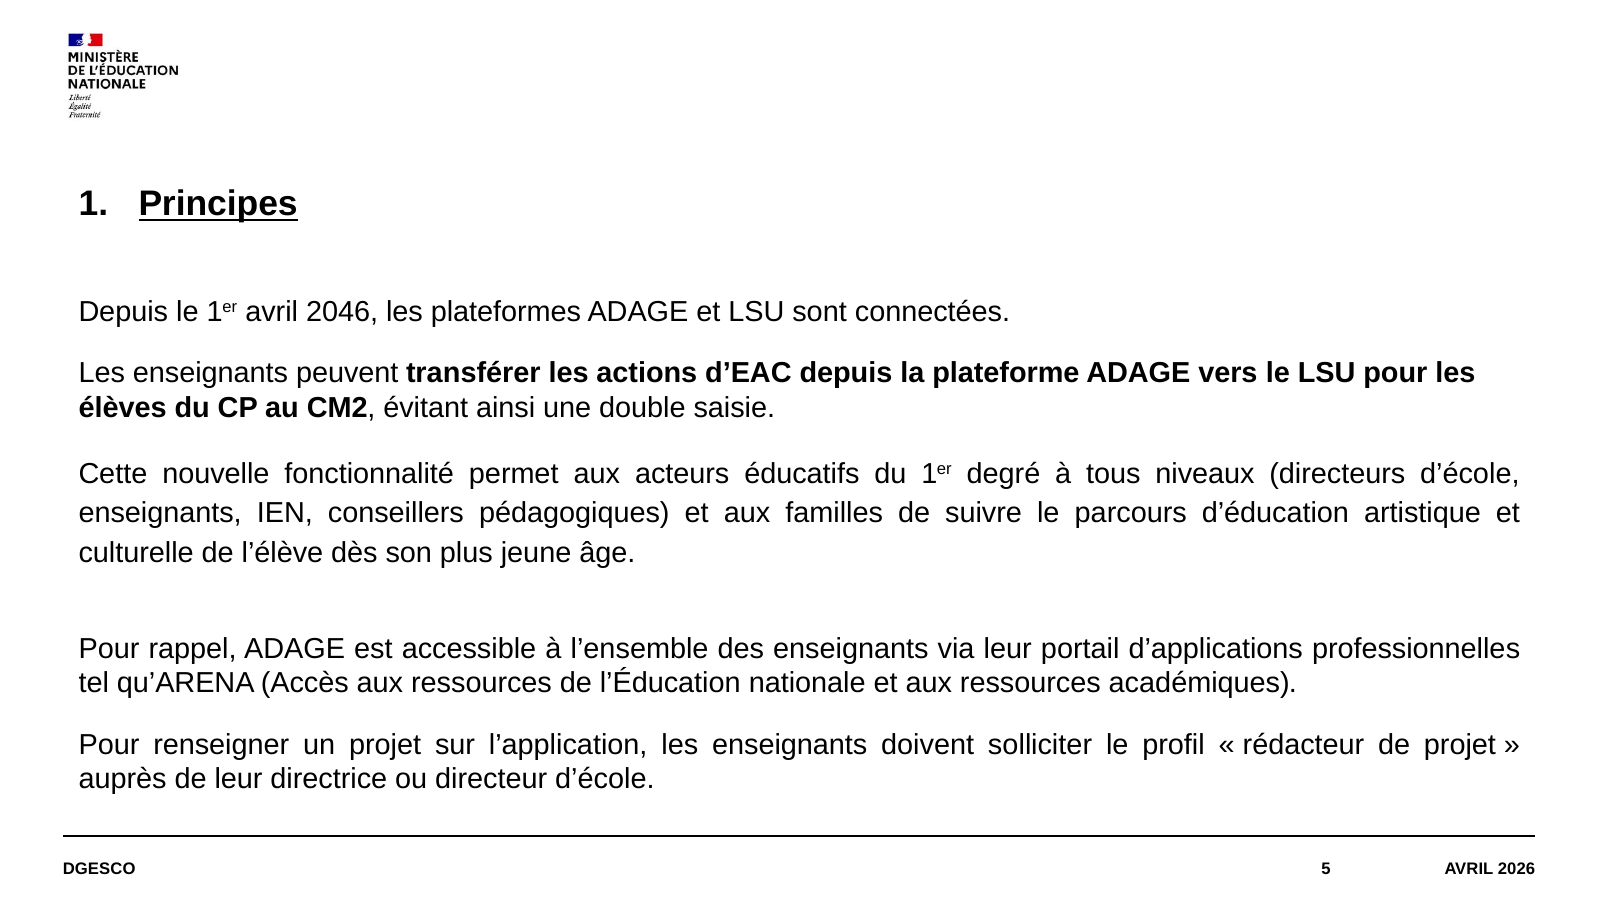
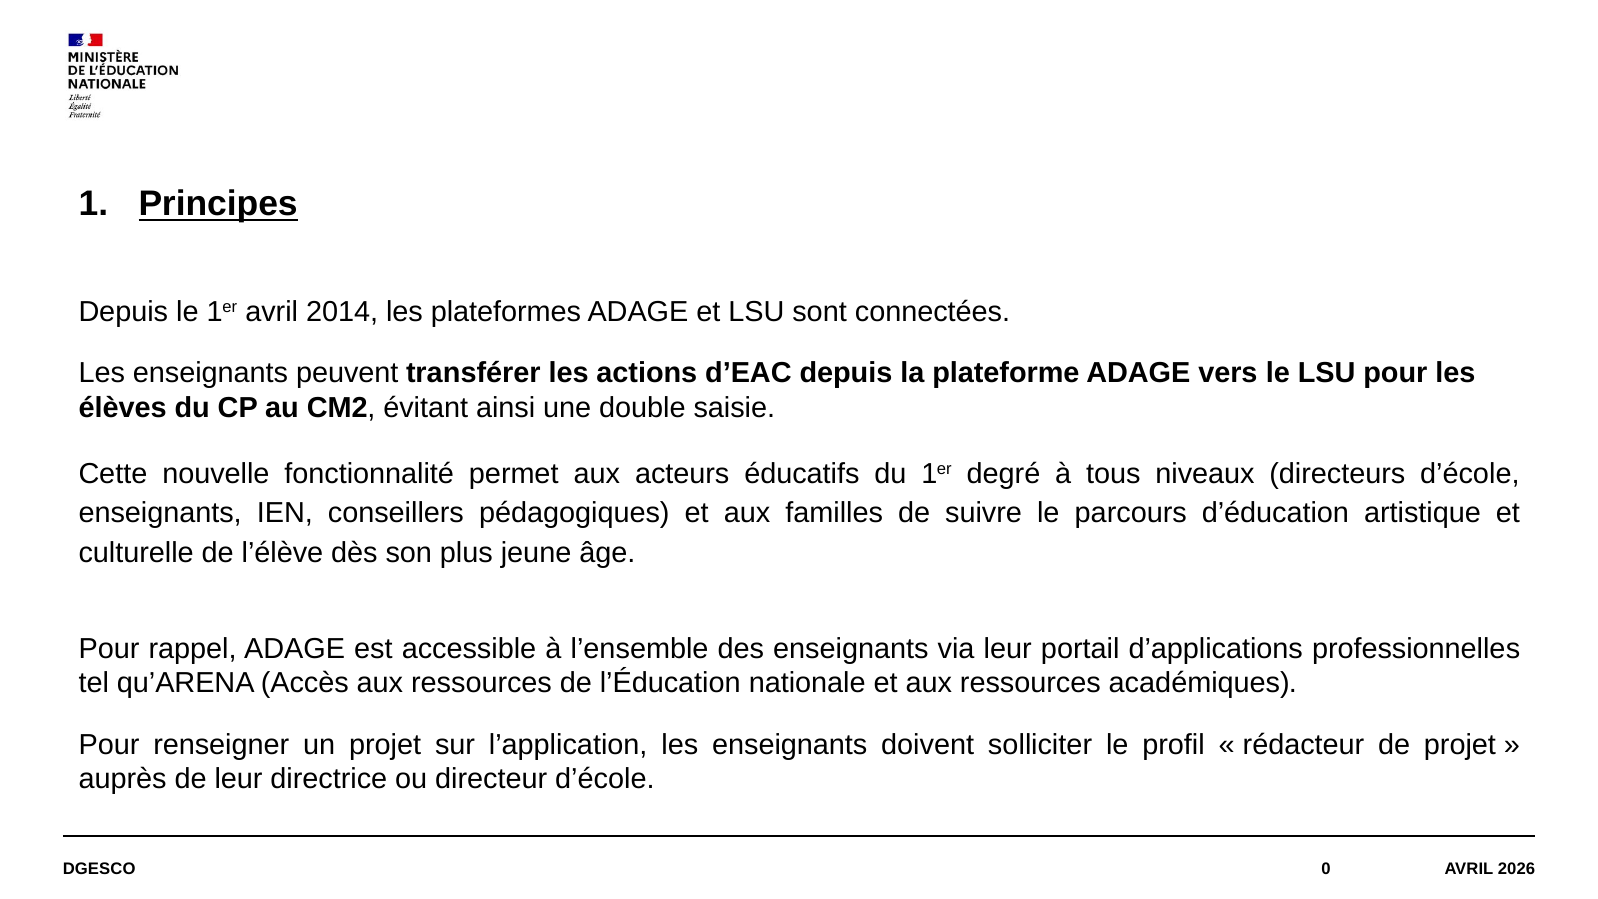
2046: 2046 -> 2014
5: 5 -> 0
